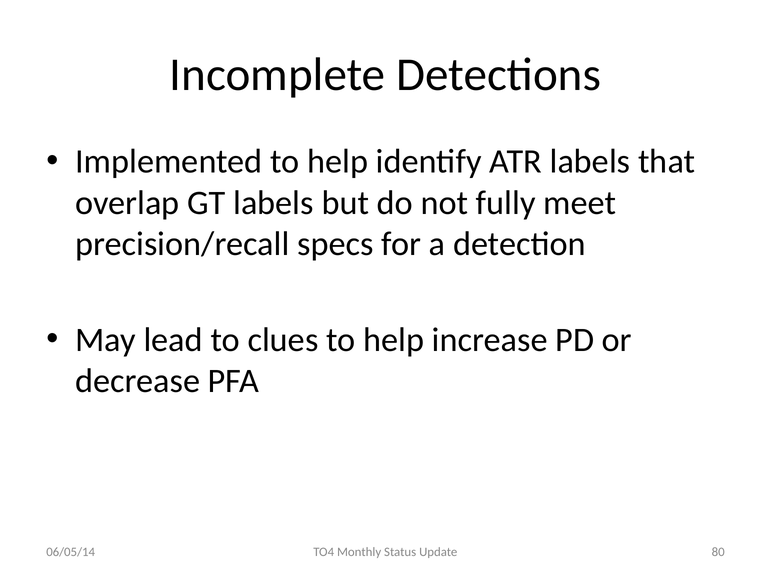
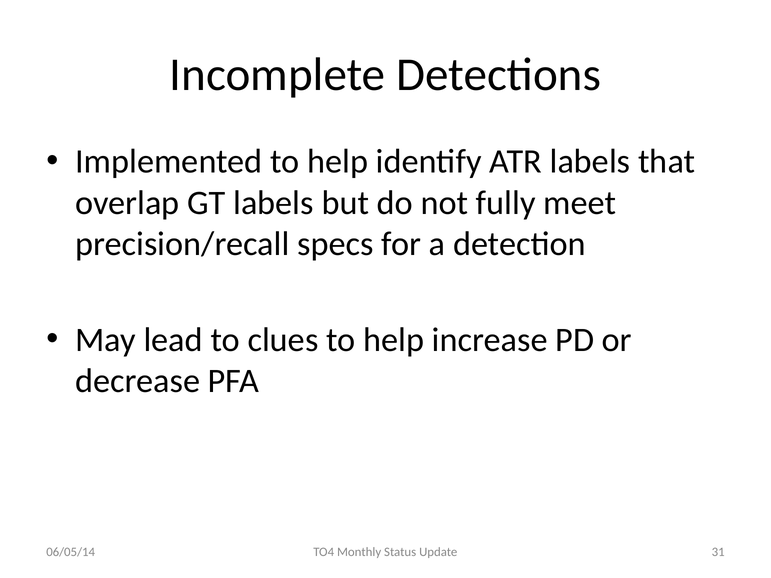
80: 80 -> 31
